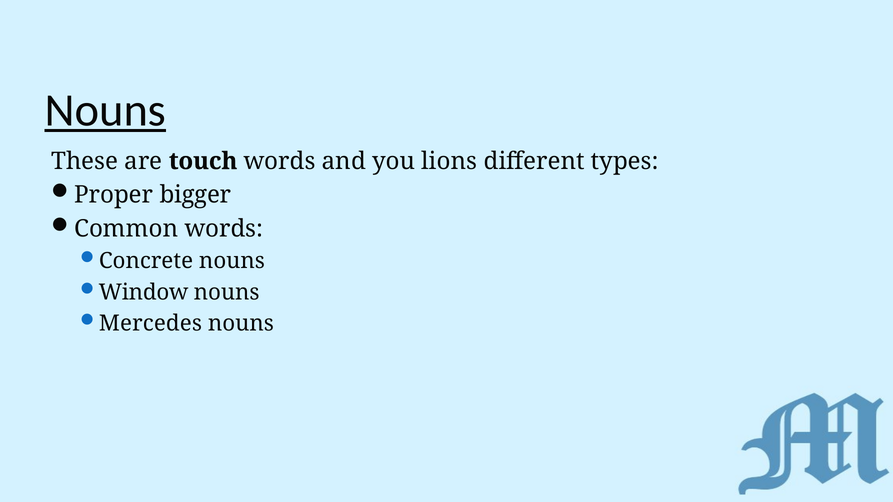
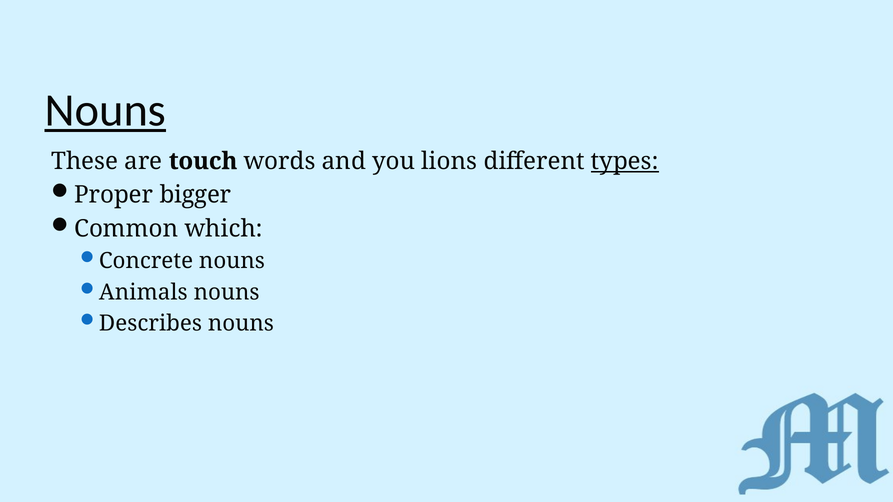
types underline: none -> present
Common words: words -> which
Window: Window -> Animals
Mercedes: Mercedes -> Describes
